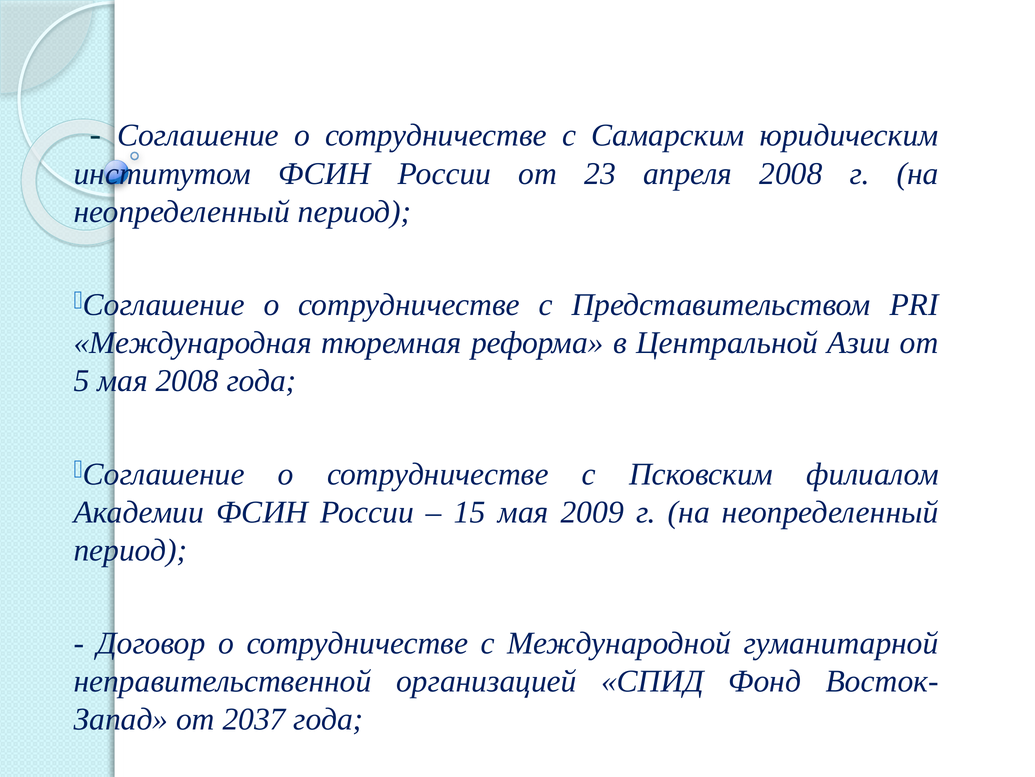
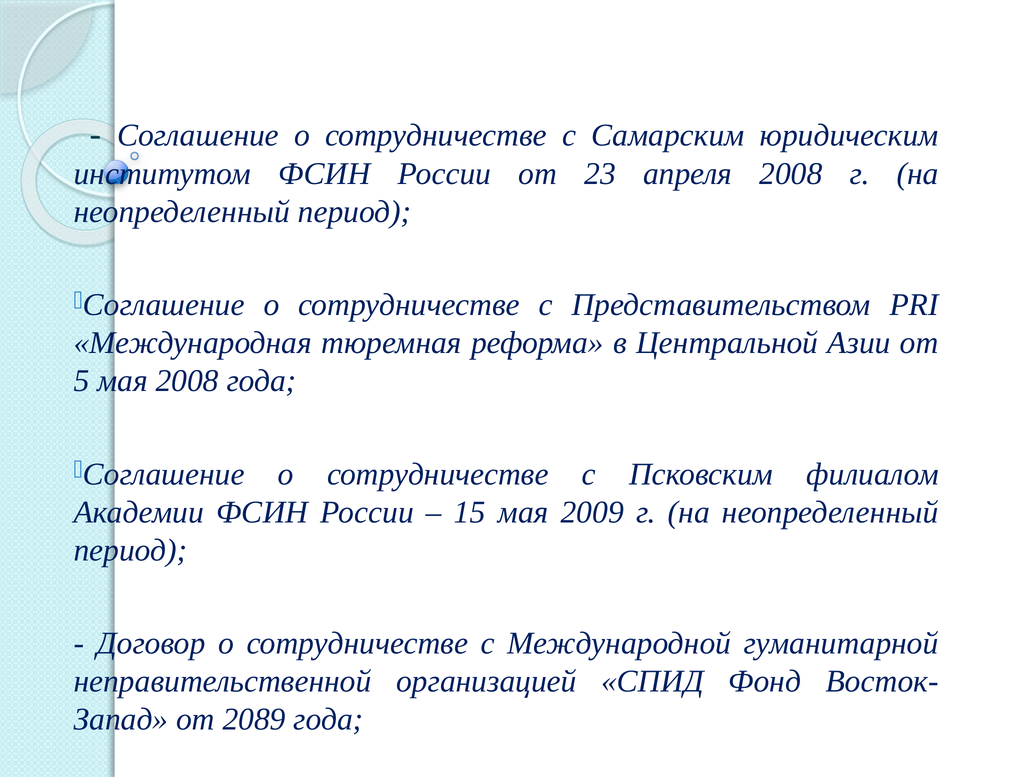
2037: 2037 -> 2089
